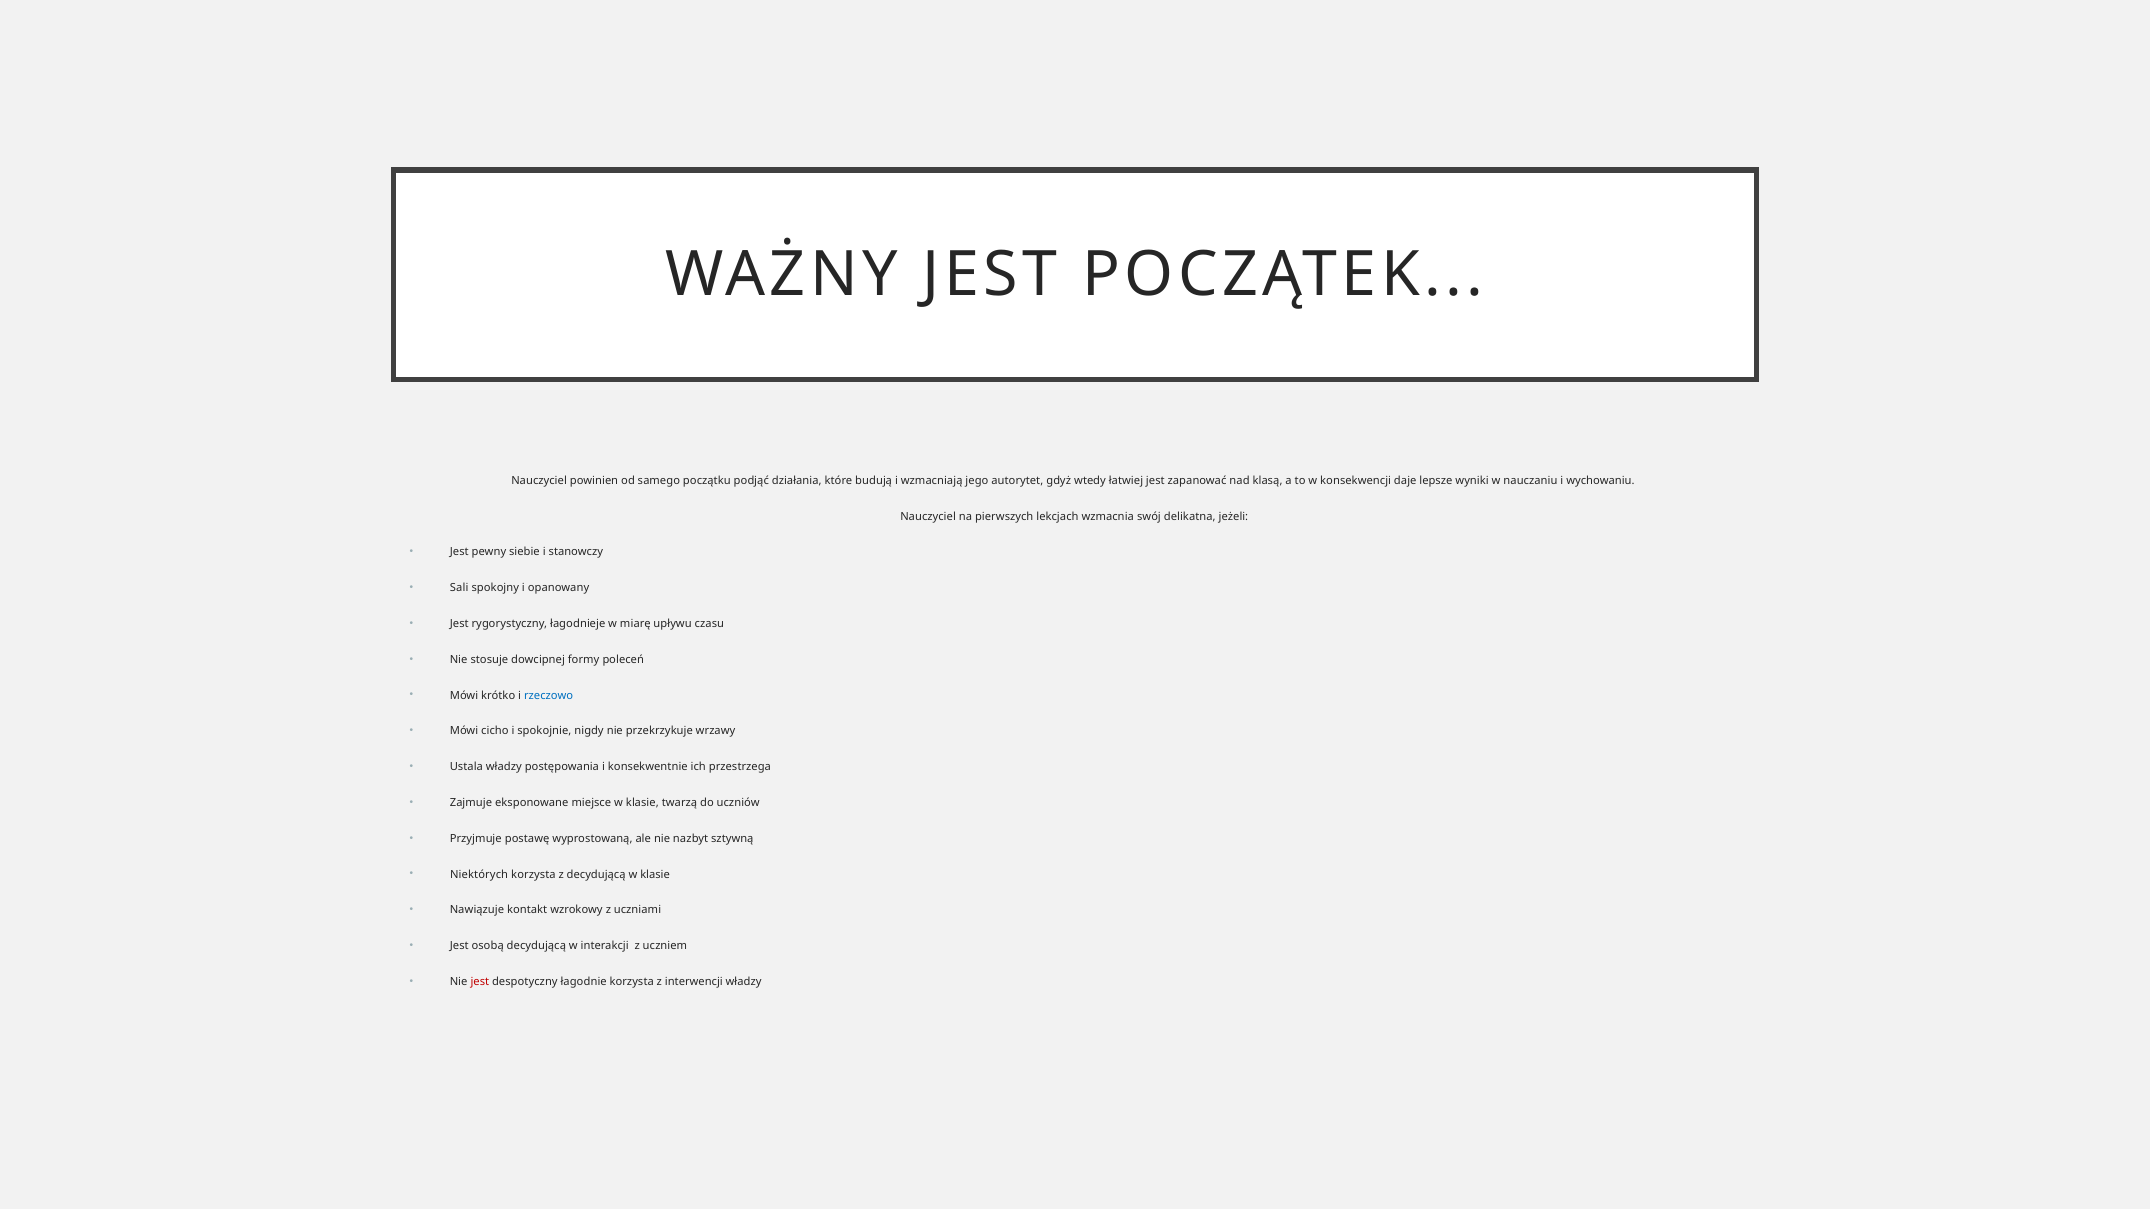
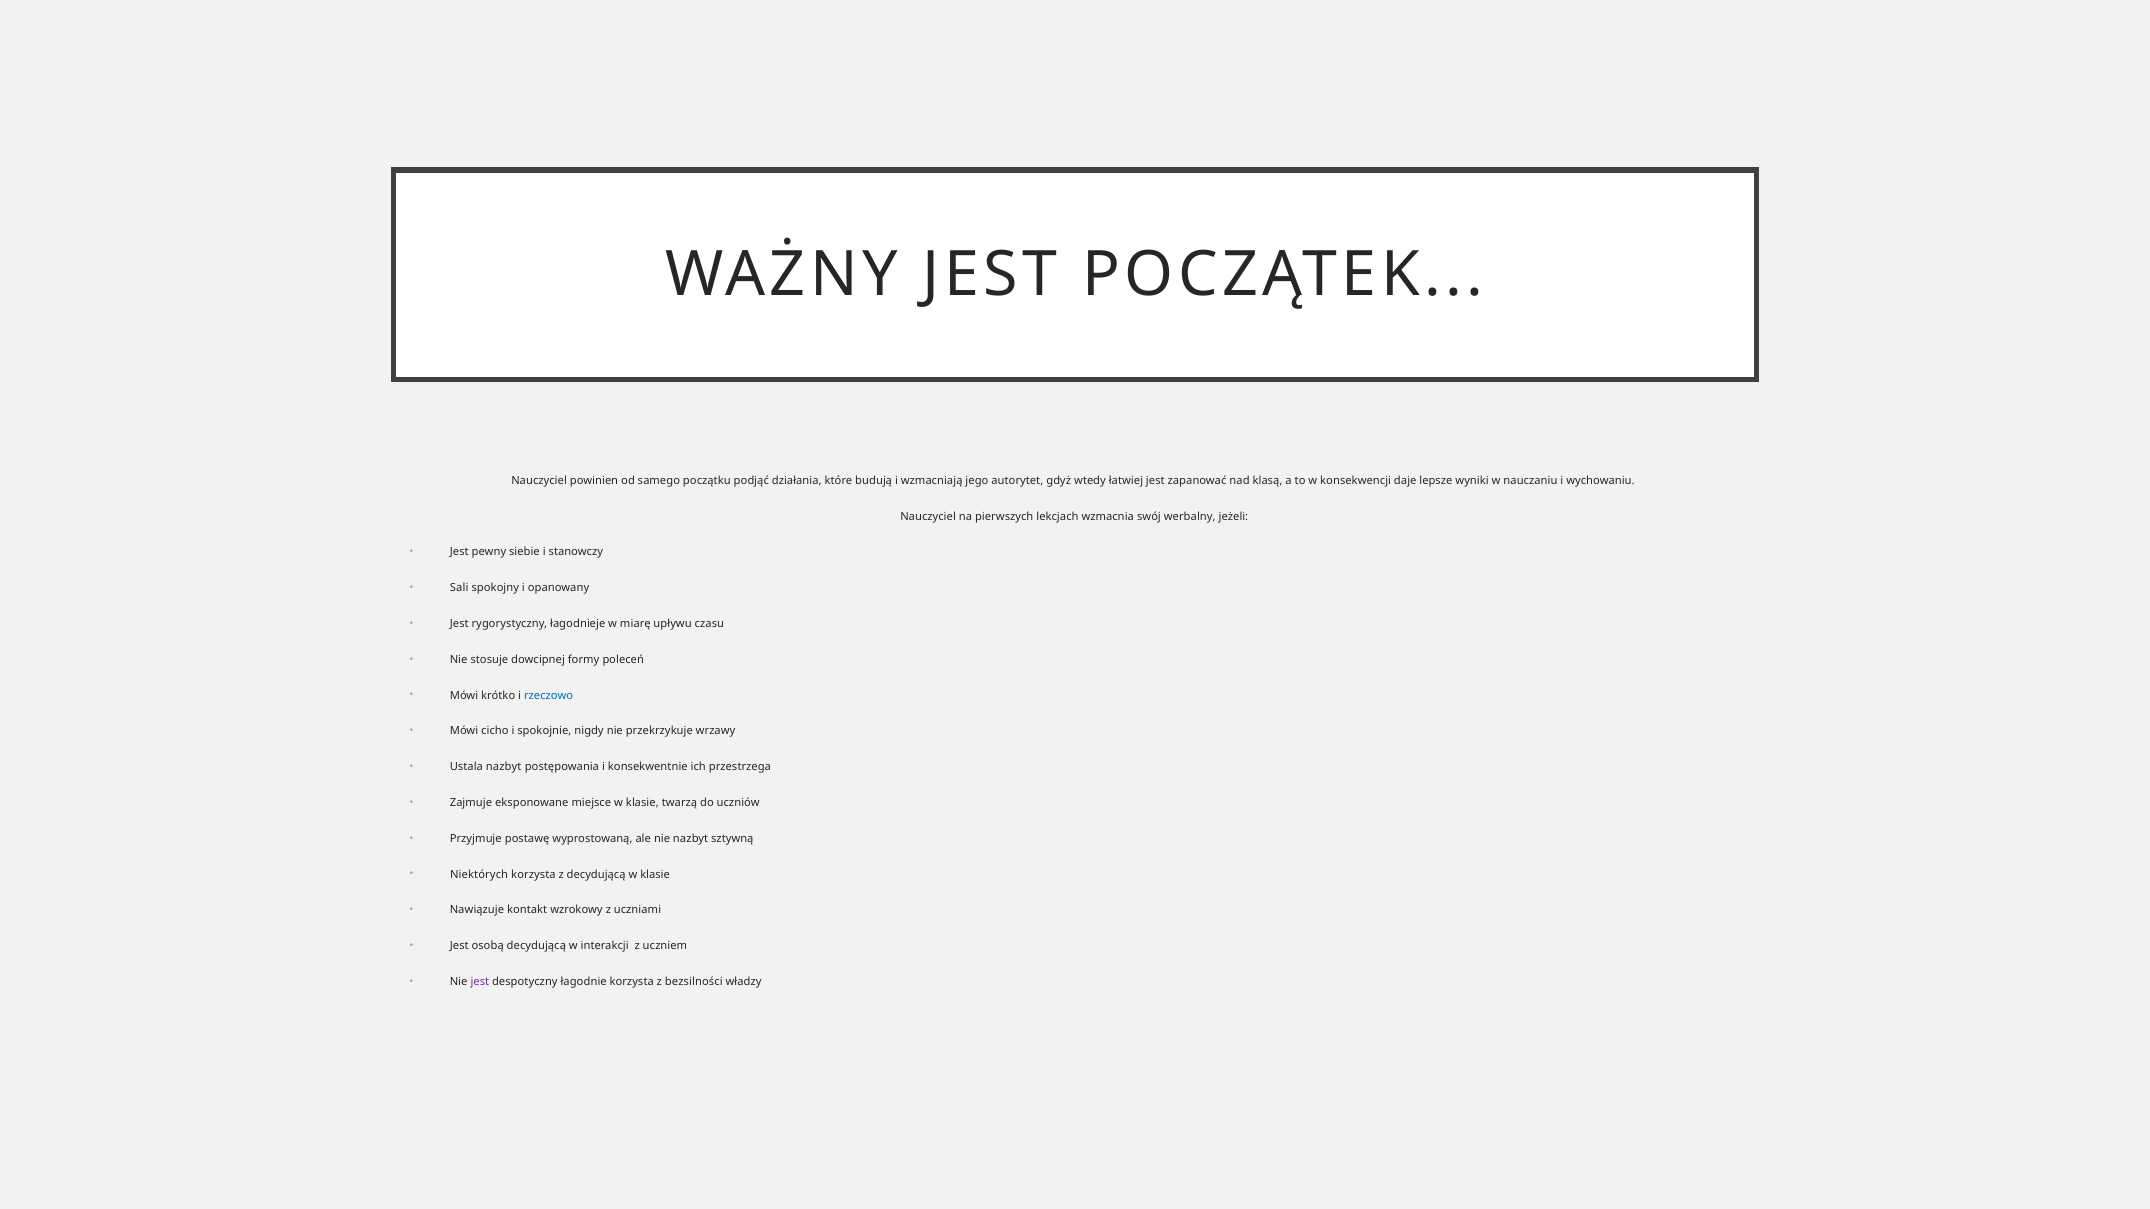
delikatna: delikatna -> werbalny
Ustala władzy: władzy -> nazbyt
jest at (480, 982) colour: red -> purple
interwencji: interwencji -> bezsilności
